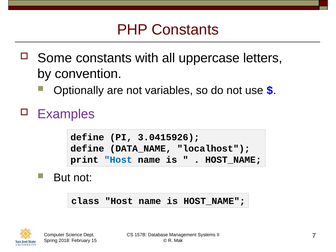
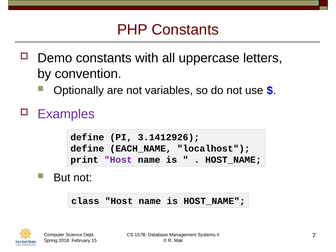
Some: Some -> Demo
3.0415926: 3.0415926 -> 3.1412926
DATA_NAME: DATA_NAME -> EACH_NAME
Host at (118, 160) colour: blue -> purple
